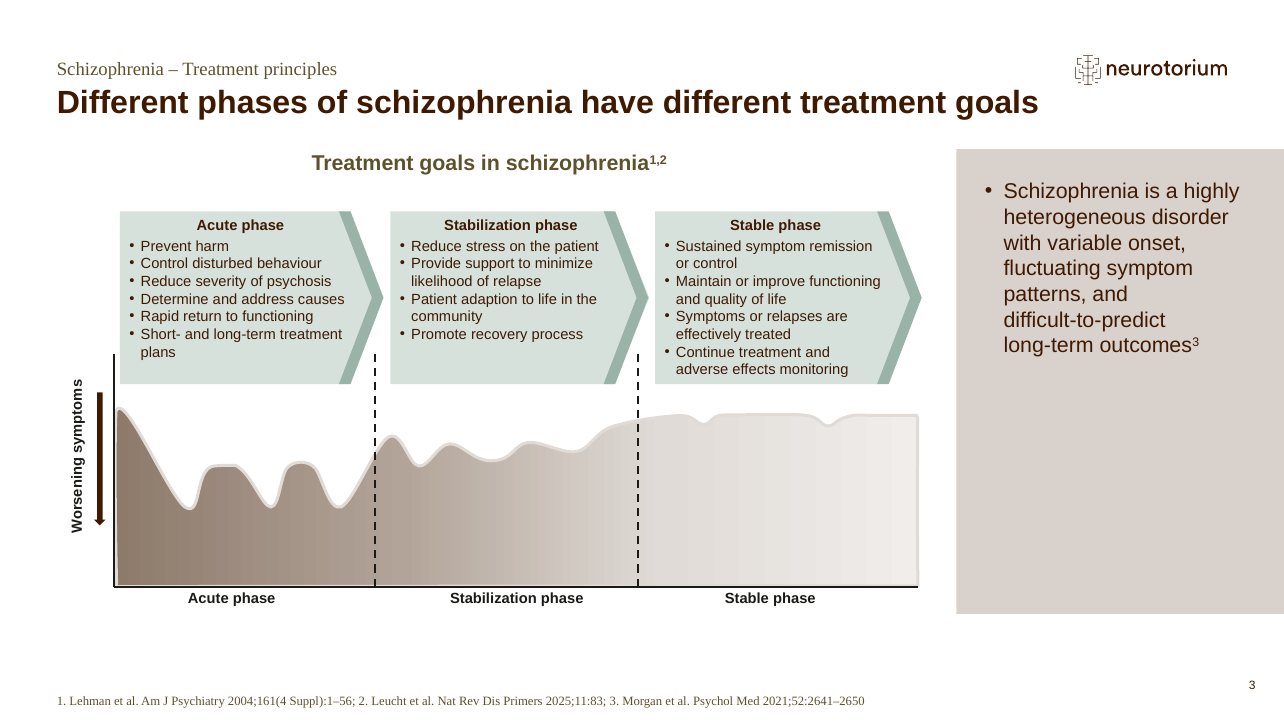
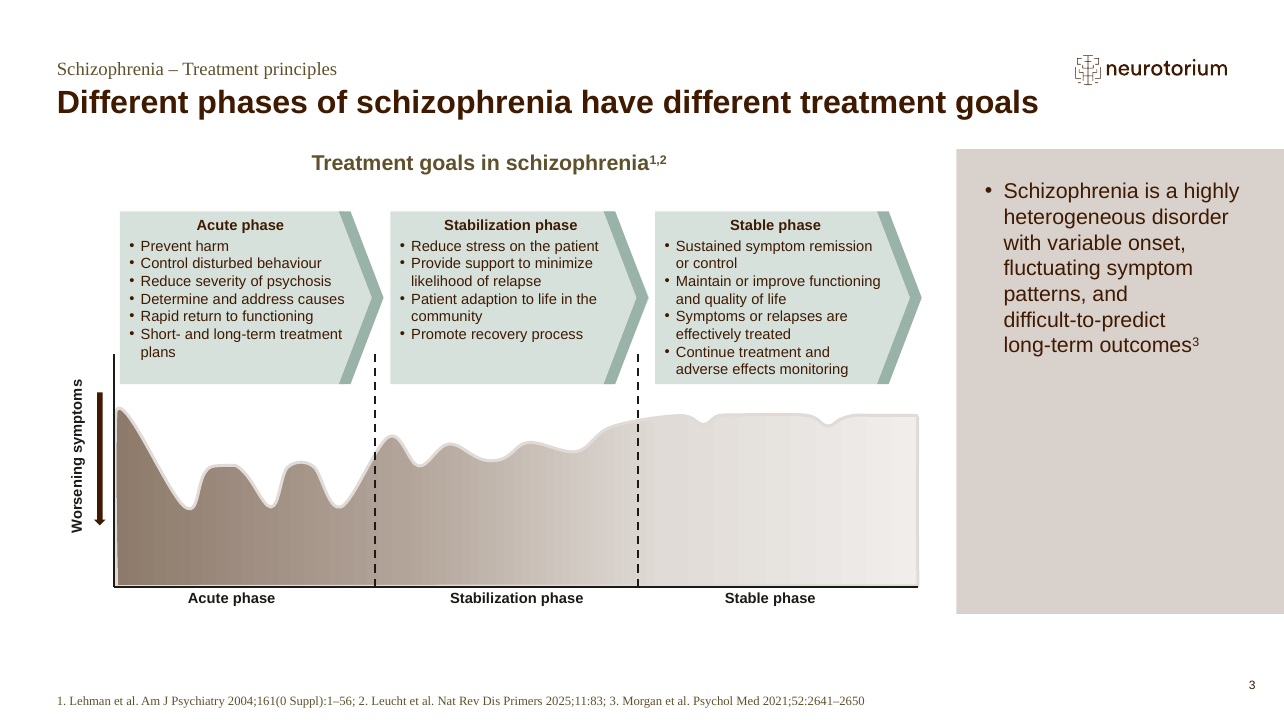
2004;161(4: 2004;161(4 -> 2004;161(0
